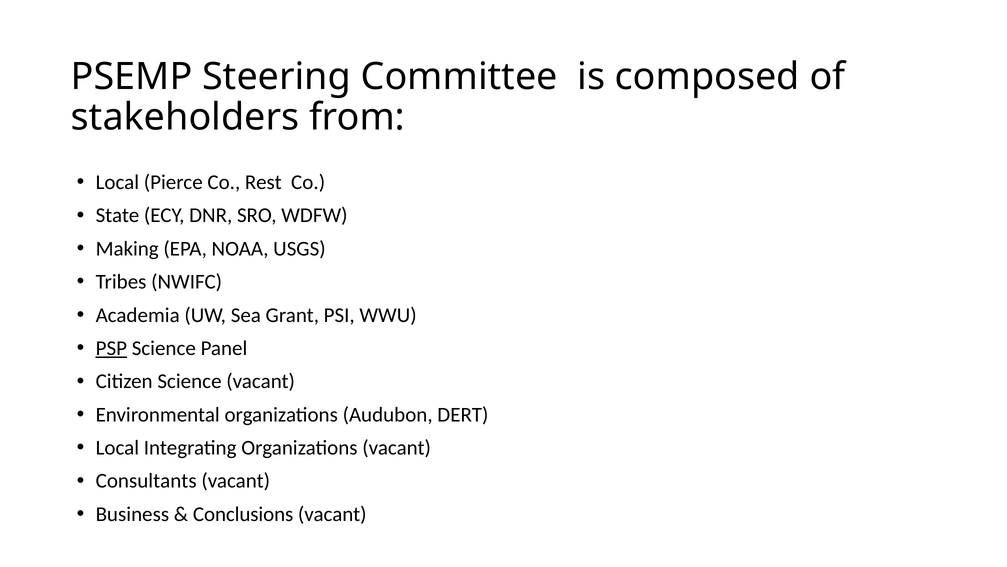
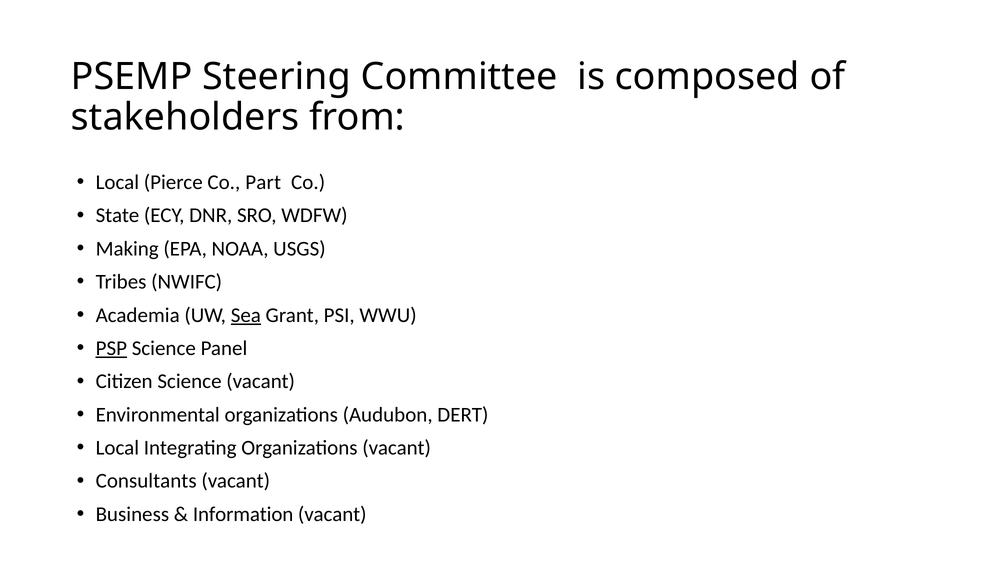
Rest: Rest -> Part
Sea underline: none -> present
Conclusions: Conclusions -> Information
